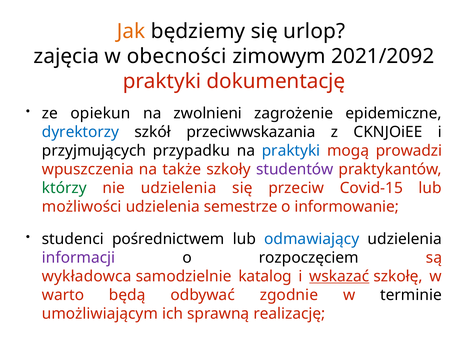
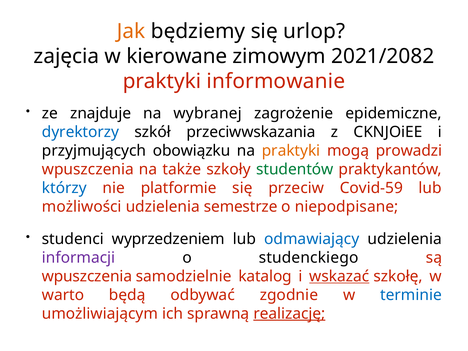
obecności: obecności -> kierowane
2021/2092: 2021/2092 -> 2021/2082
dokumentację: dokumentację -> informowanie
opiekun: opiekun -> znajduje
zwolnieni: zwolnieni -> wybranej
przypadku: przypadku -> obowiązku
praktyki at (291, 151) colour: blue -> orange
studentów colour: purple -> green
którzy colour: green -> blue
nie udzielenia: udzielenia -> platformie
Covid-15: Covid-15 -> Covid-59
informowanie: informowanie -> niepodpisane
pośrednictwem: pośrednictwem -> wyprzedzeniem
rozpoczęciem: rozpoczęciem -> studenckiego
wykładowca at (87, 276): wykładowca -> wpuszczenia
terminie colour: black -> blue
realizację underline: none -> present
